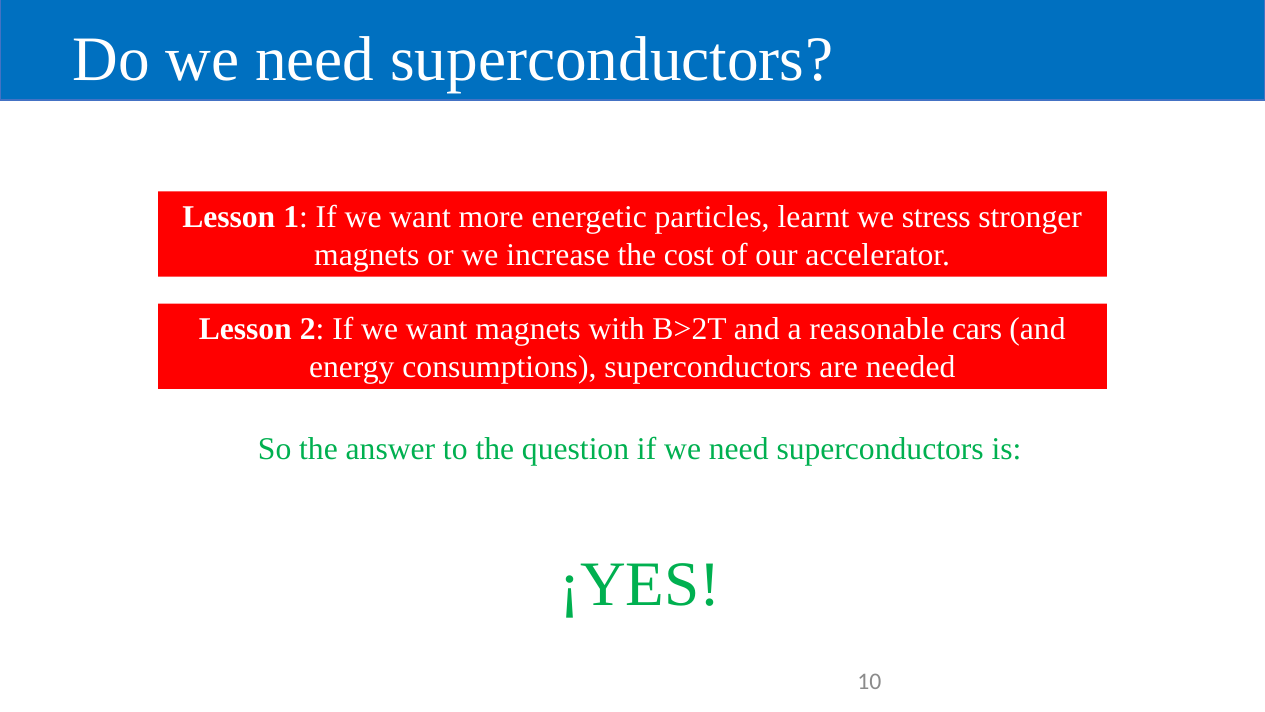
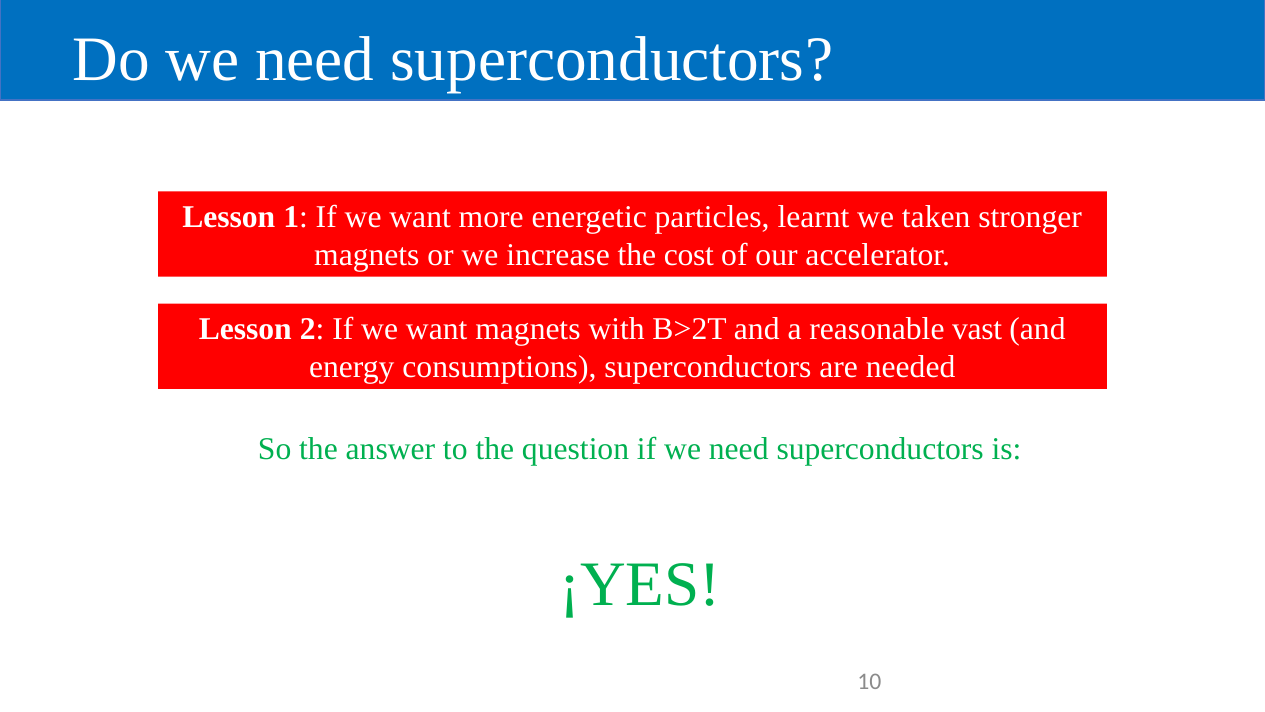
stress: stress -> taken
cars: cars -> vast
